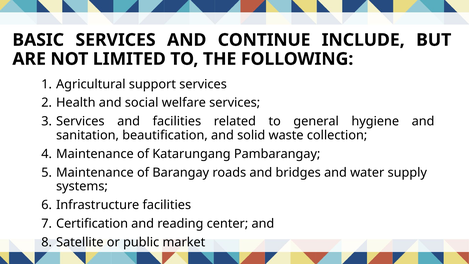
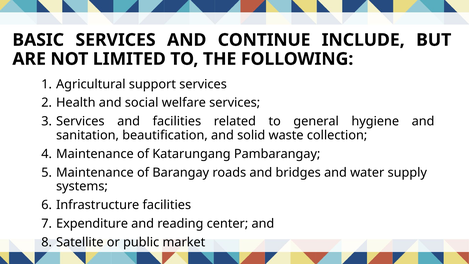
Certification: Certification -> Expenditure
